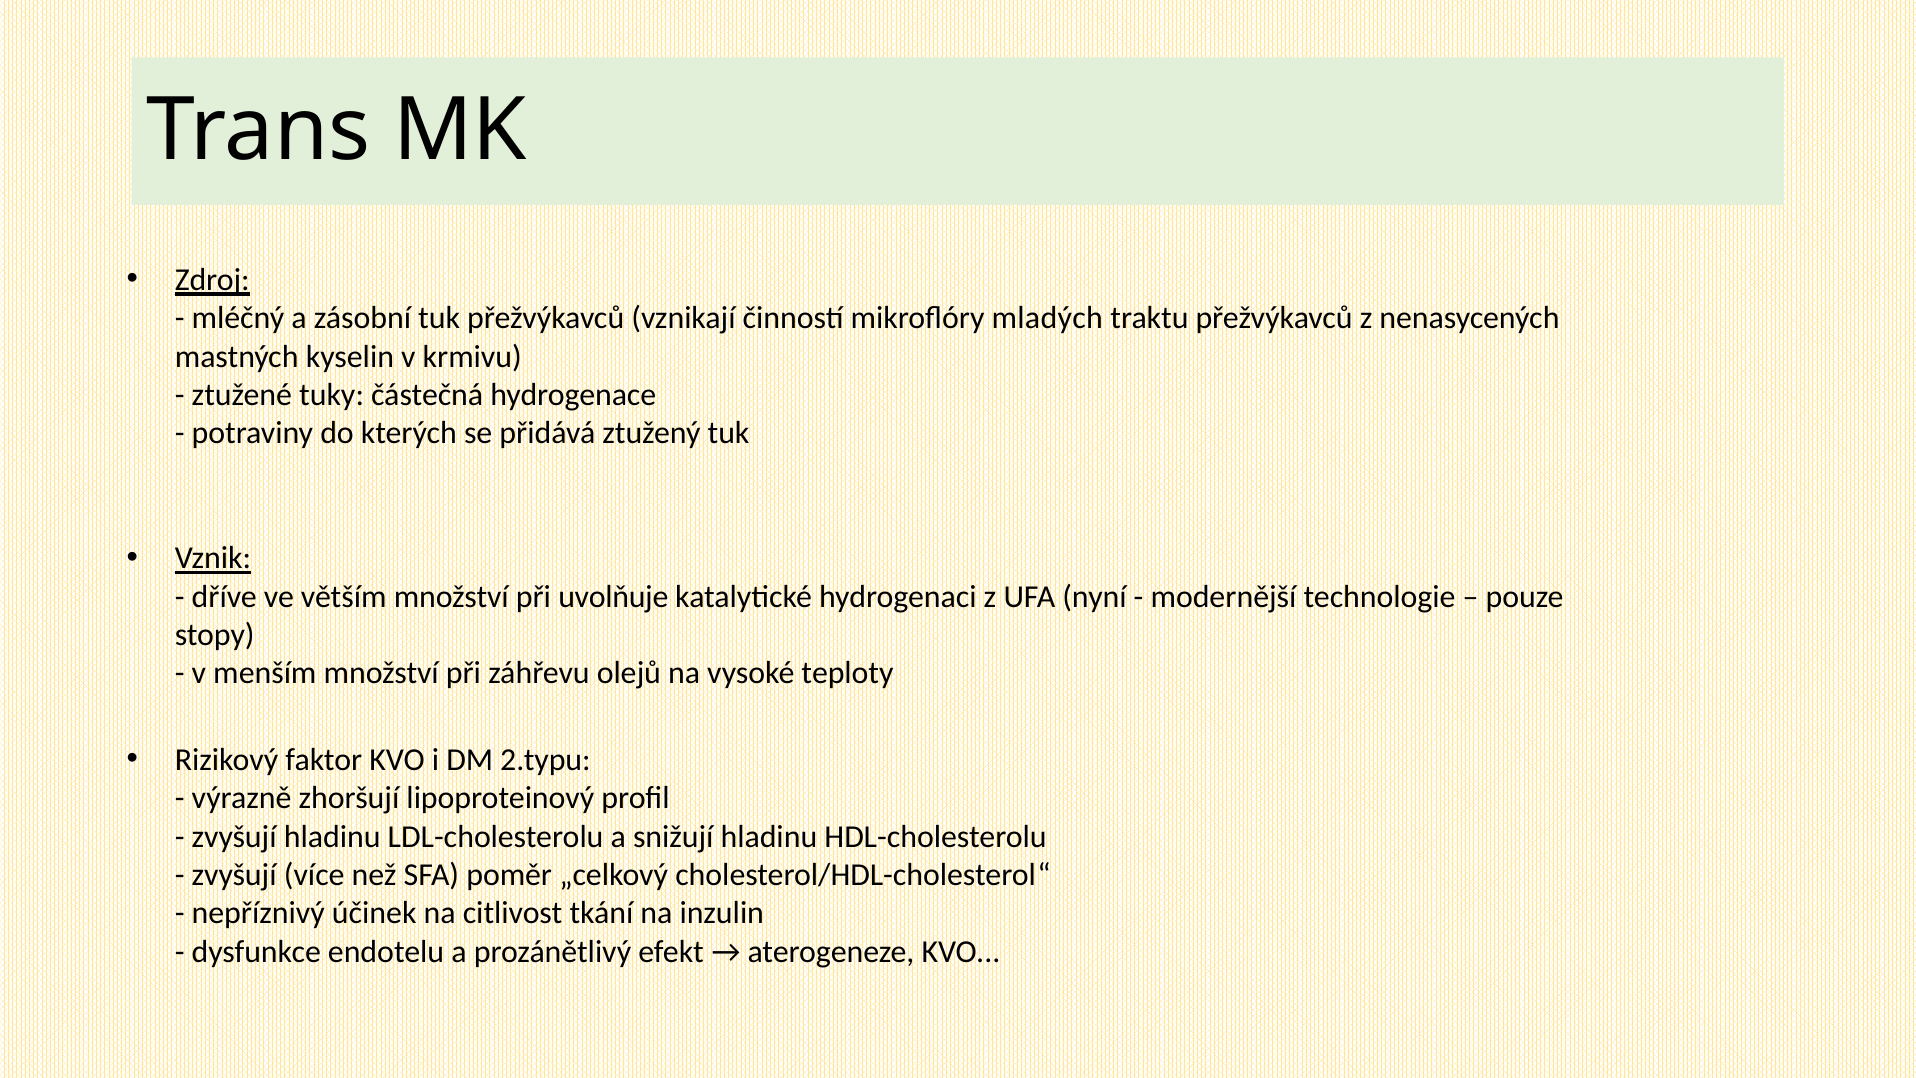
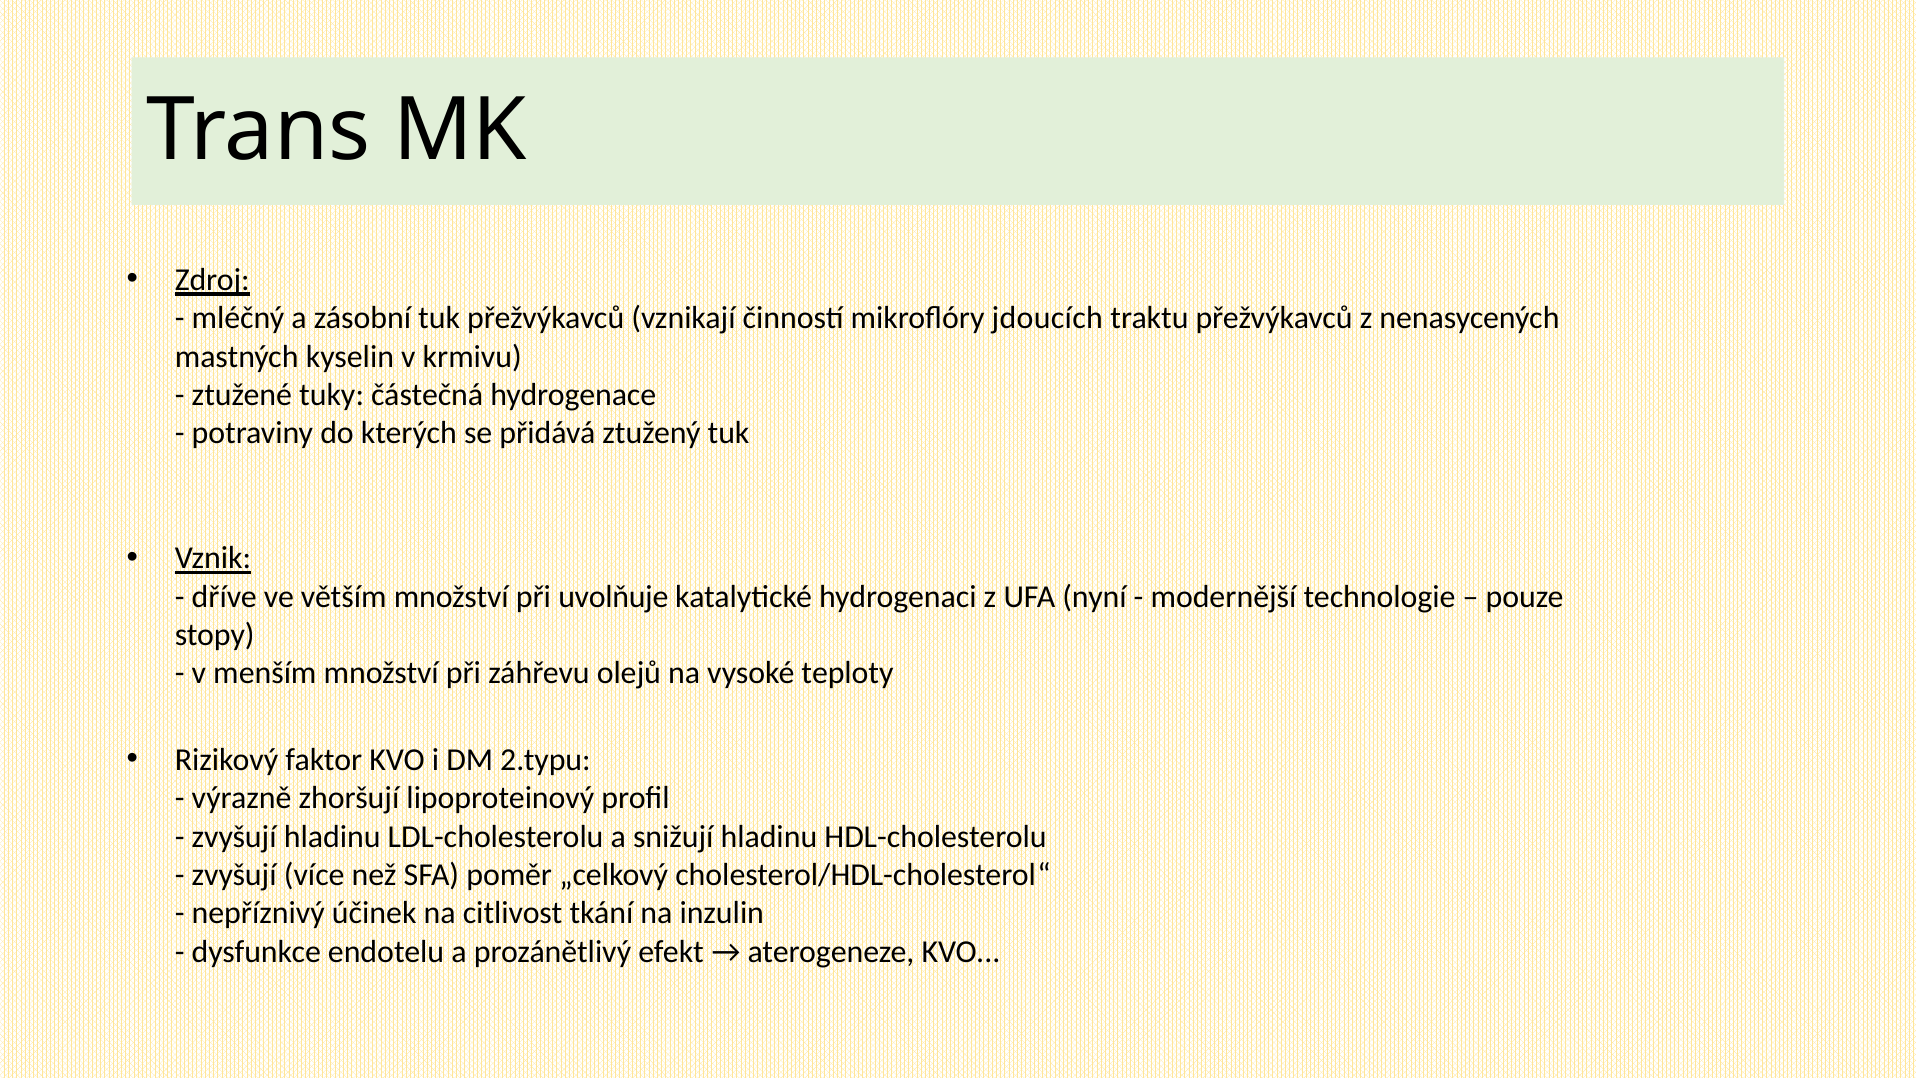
mladých: mladých -> jdoucích
